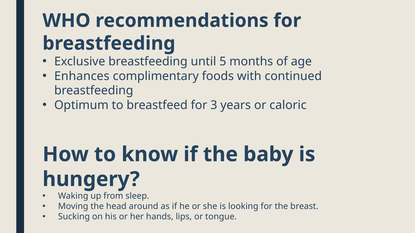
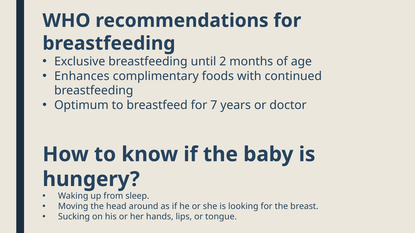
5: 5 -> 2
3: 3 -> 7
caloric: caloric -> doctor
